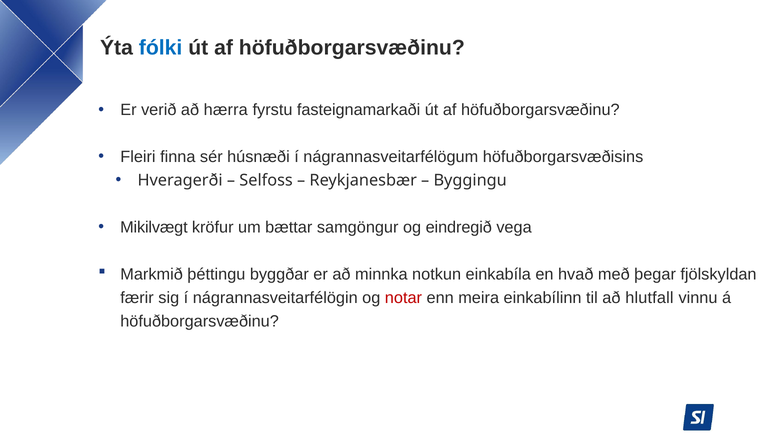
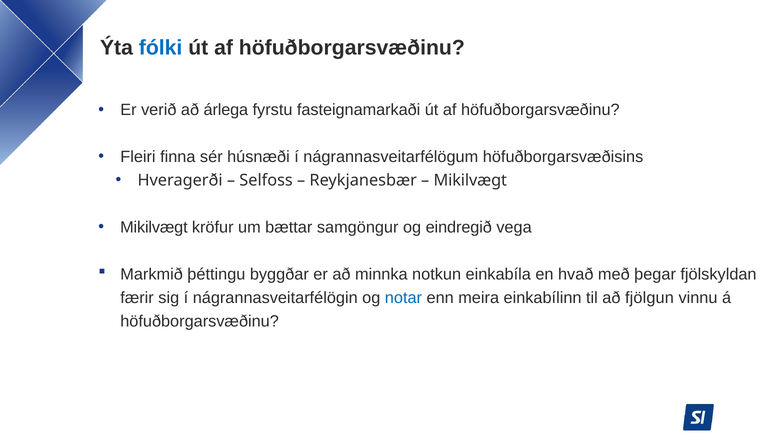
hærra: hærra -> árlega
Byggingu at (470, 180): Byggingu -> Mikilvægt
notar colour: red -> blue
hlutfall: hlutfall -> fjölgun
